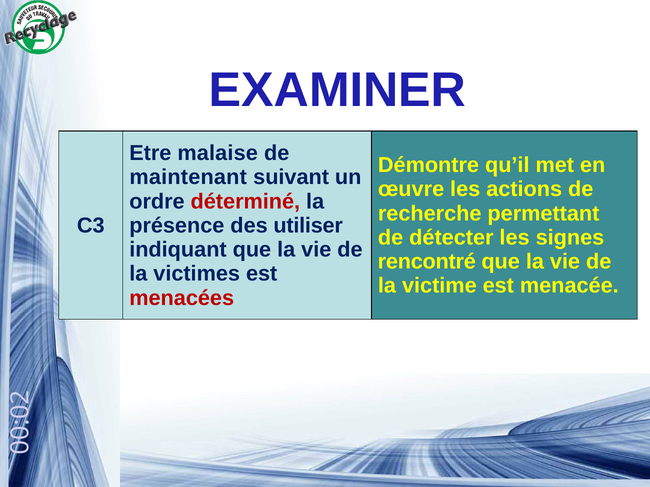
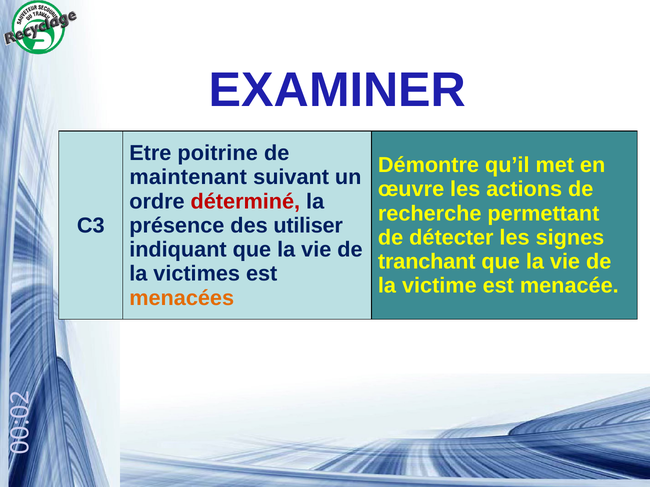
malaise: malaise -> poitrine
rencontré: rencontré -> tranchant
menacées colour: red -> orange
